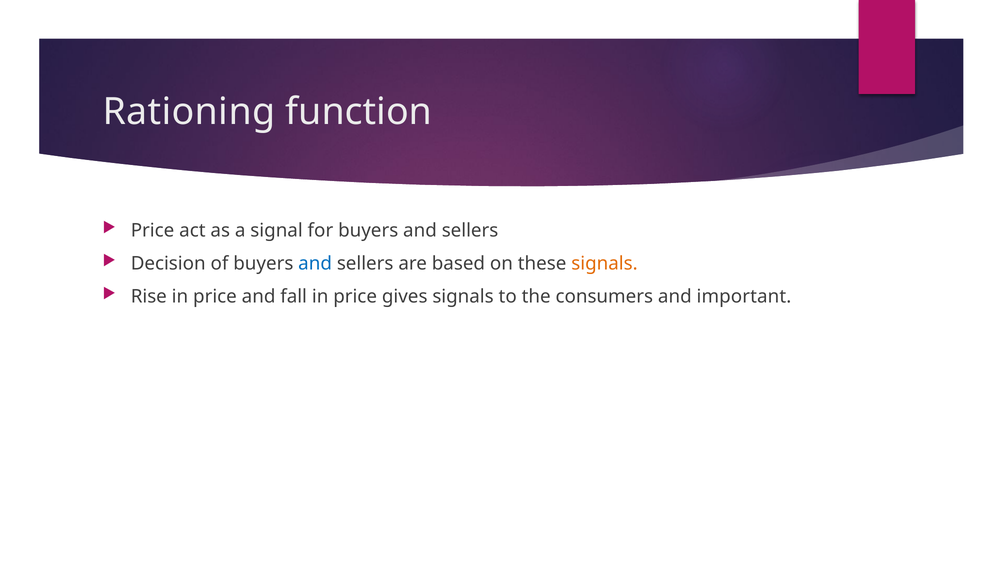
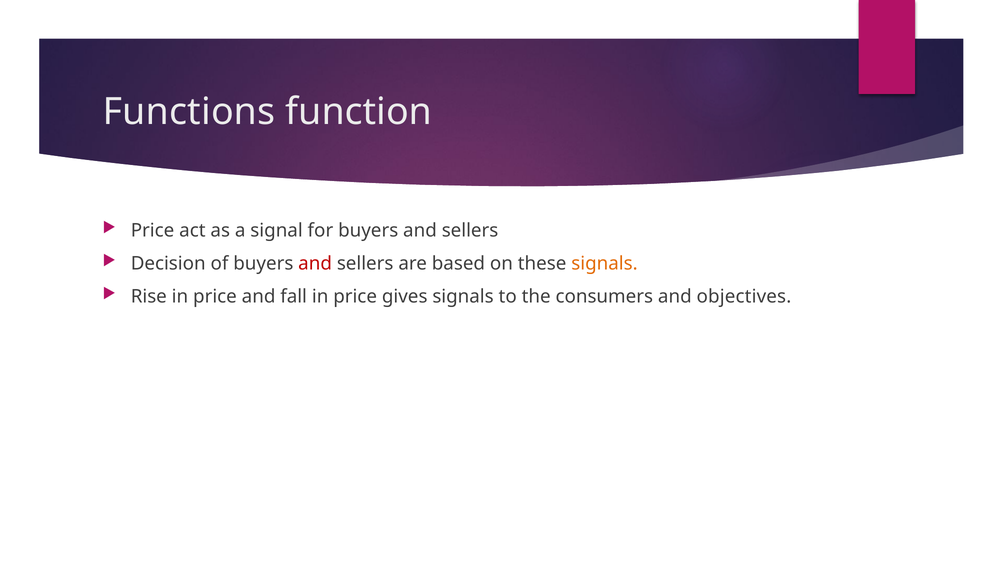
Rationing: Rationing -> Functions
and at (315, 264) colour: blue -> red
important: important -> objectives
